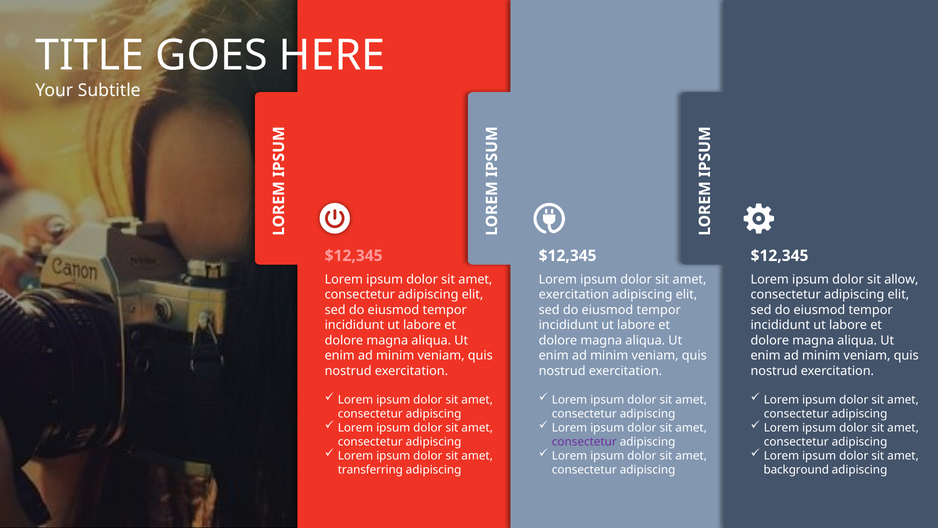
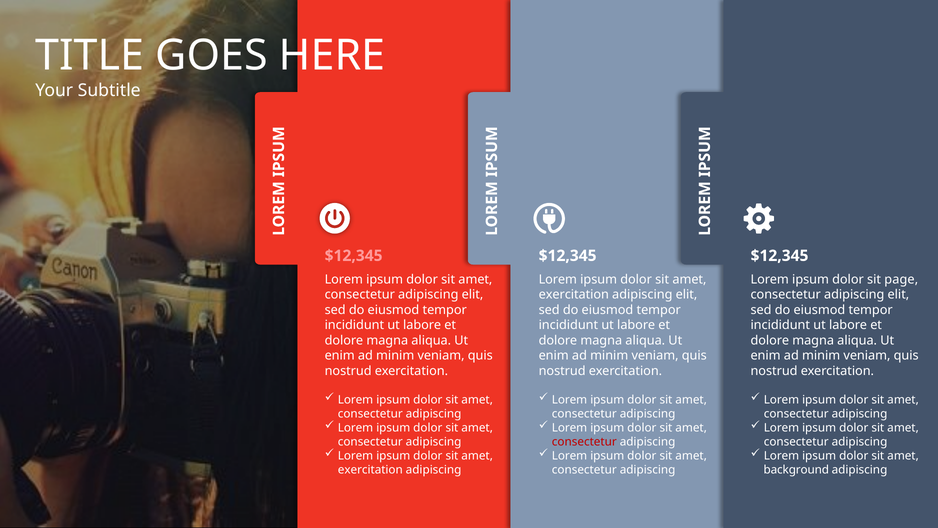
allow: allow -> page
consectetur at (584, 442) colour: purple -> red
transferring at (370, 470): transferring -> exercitation
